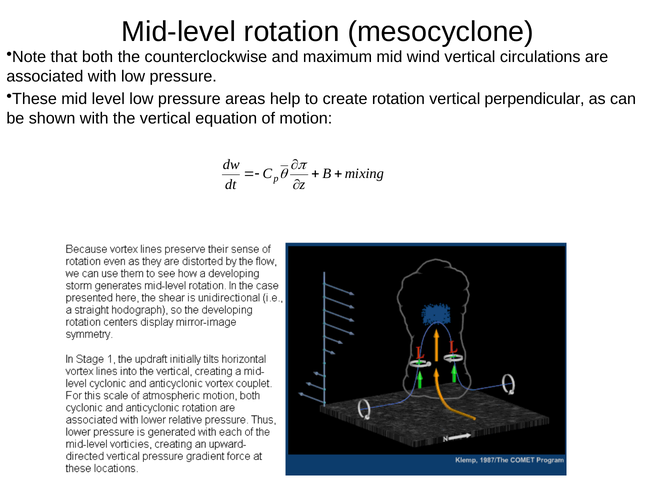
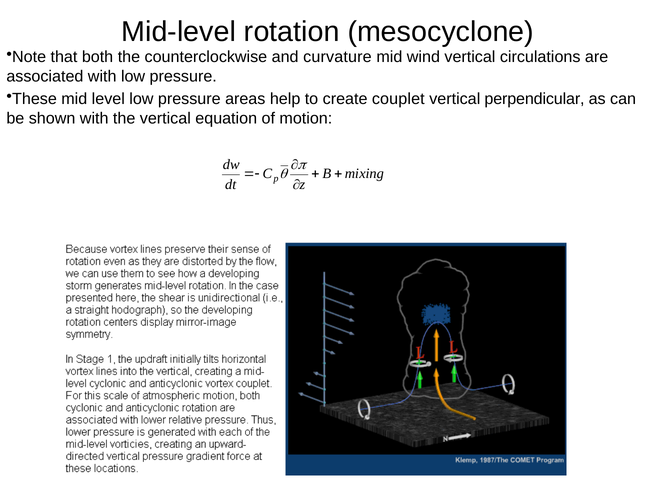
maximum: maximum -> curvature
create rotation: rotation -> couplet
